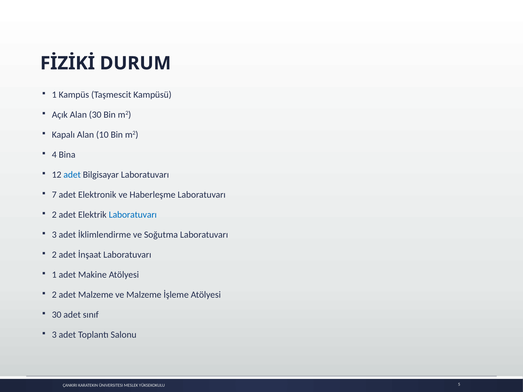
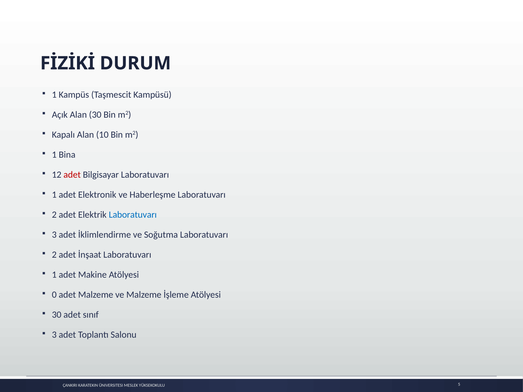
4 at (54, 155): 4 -> 1
adet at (72, 175) colour: blue -> red
7 at (54, 195): 7 -> 1
2 at (54, 295): 2 -> 0
